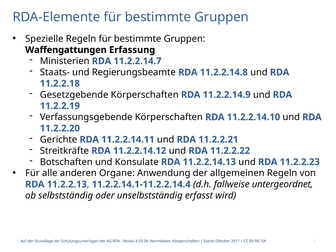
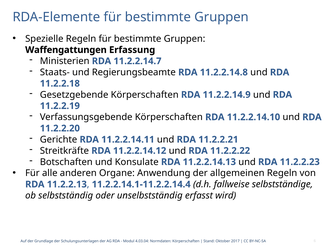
untergeordnet: untergeordnet -> selbstständige
